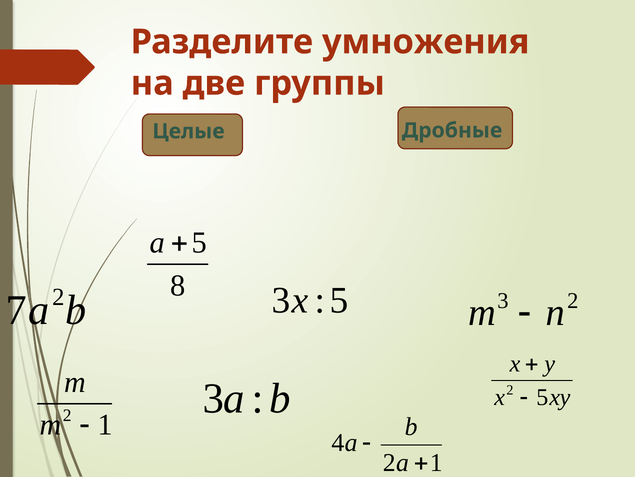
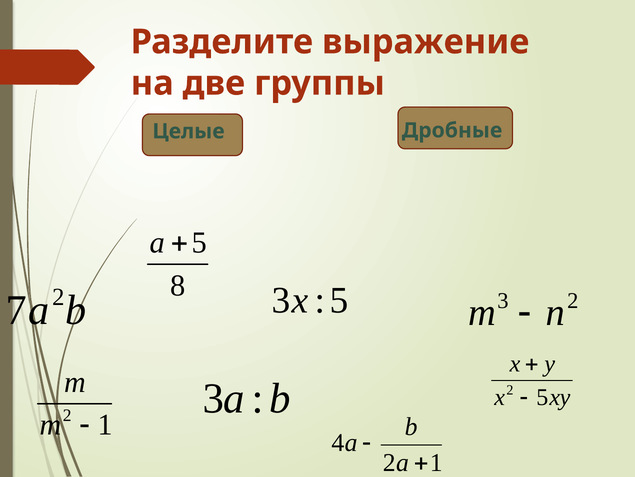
умножения: умножения -> выражение
